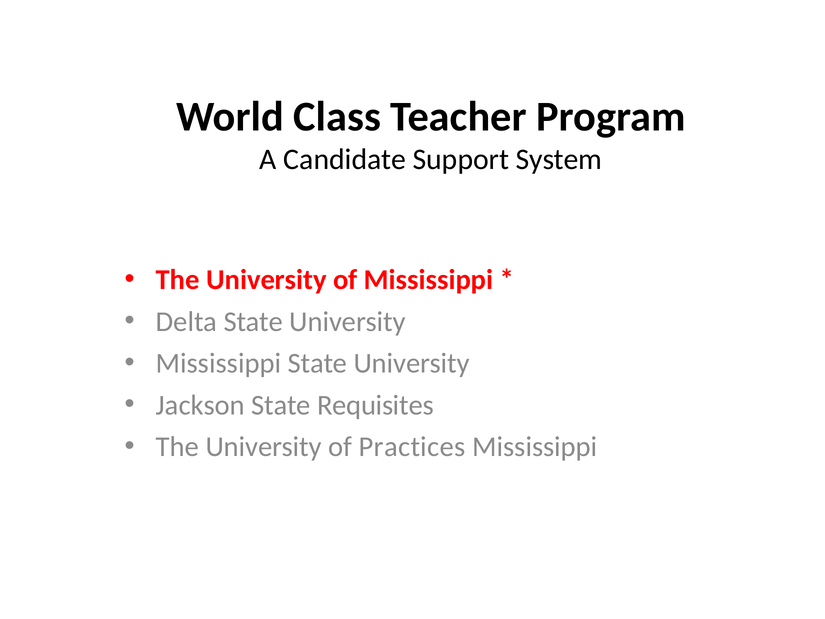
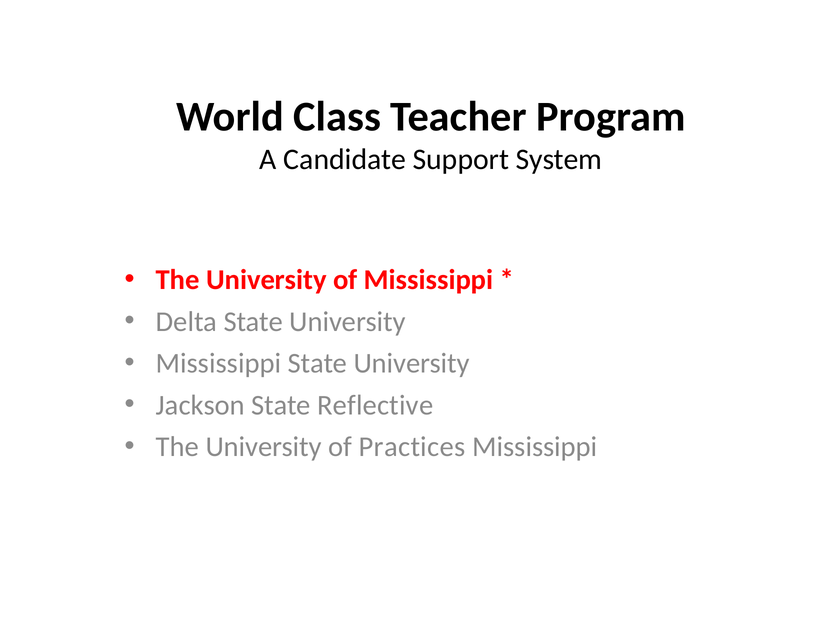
Requisites: Requisites -> Reflective
